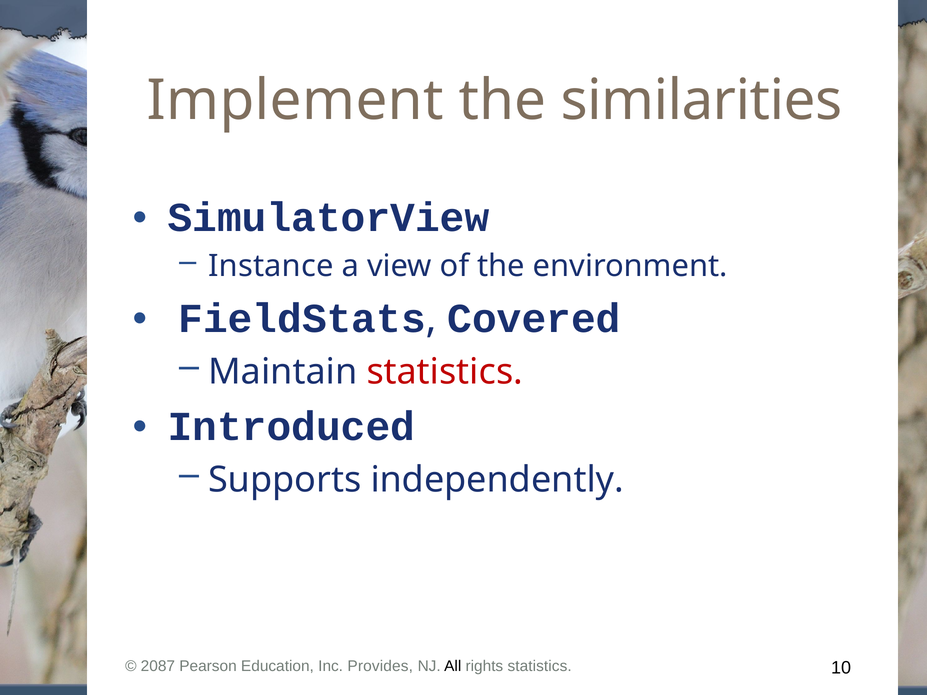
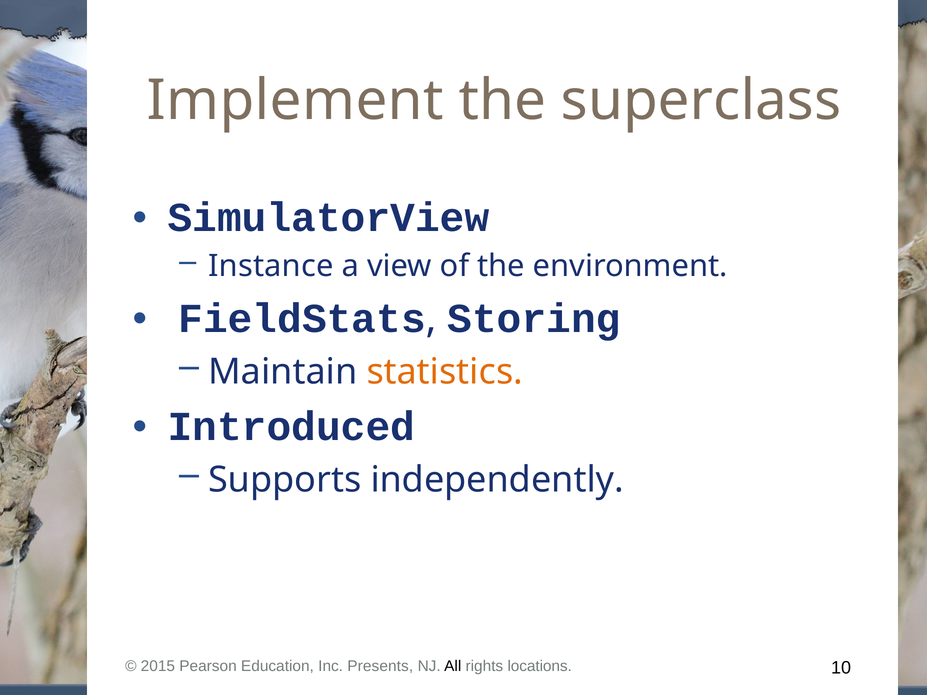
similarities: similarities -> superclass
Covered: Covered -> Storing
statistics at (445, 372) colour: red -> orange
2087: 2087 -> 2015
Provides: Provides -> Presents
rights statistics: statistics -> locations
